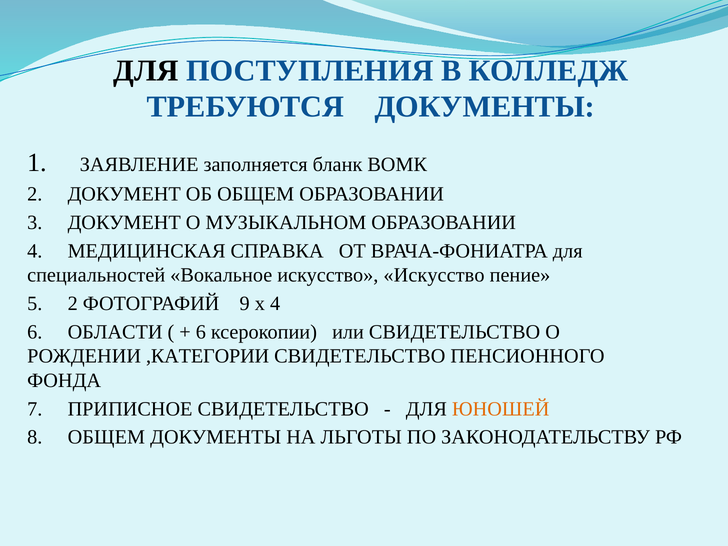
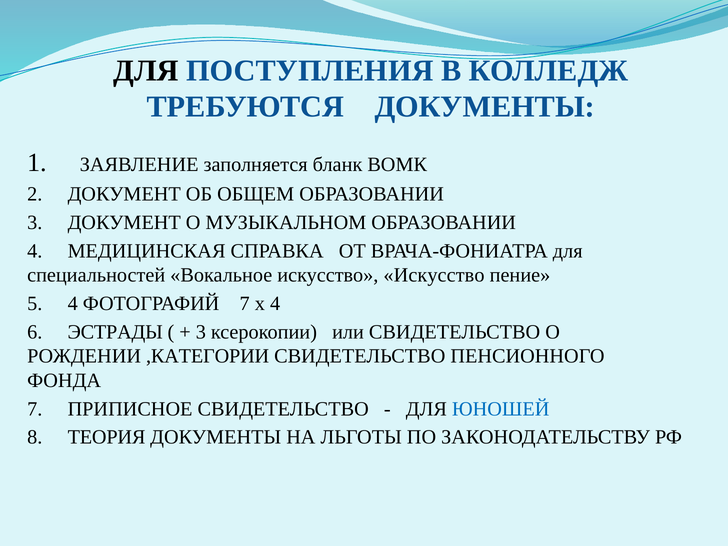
5 2: 2 -> 4
ФОТОГРАФИЙ 9: 9 -> 7
ОБЛАСТИ: ОБЛАСТИ -> ЭСТРАДЫ
6 at (201, 332): 6 -> 3
ЮНОШЕЙ colour: orange -> blue
8 ОБЩЕМ: ОБЩЕМ -> ТЕОРИЯ
